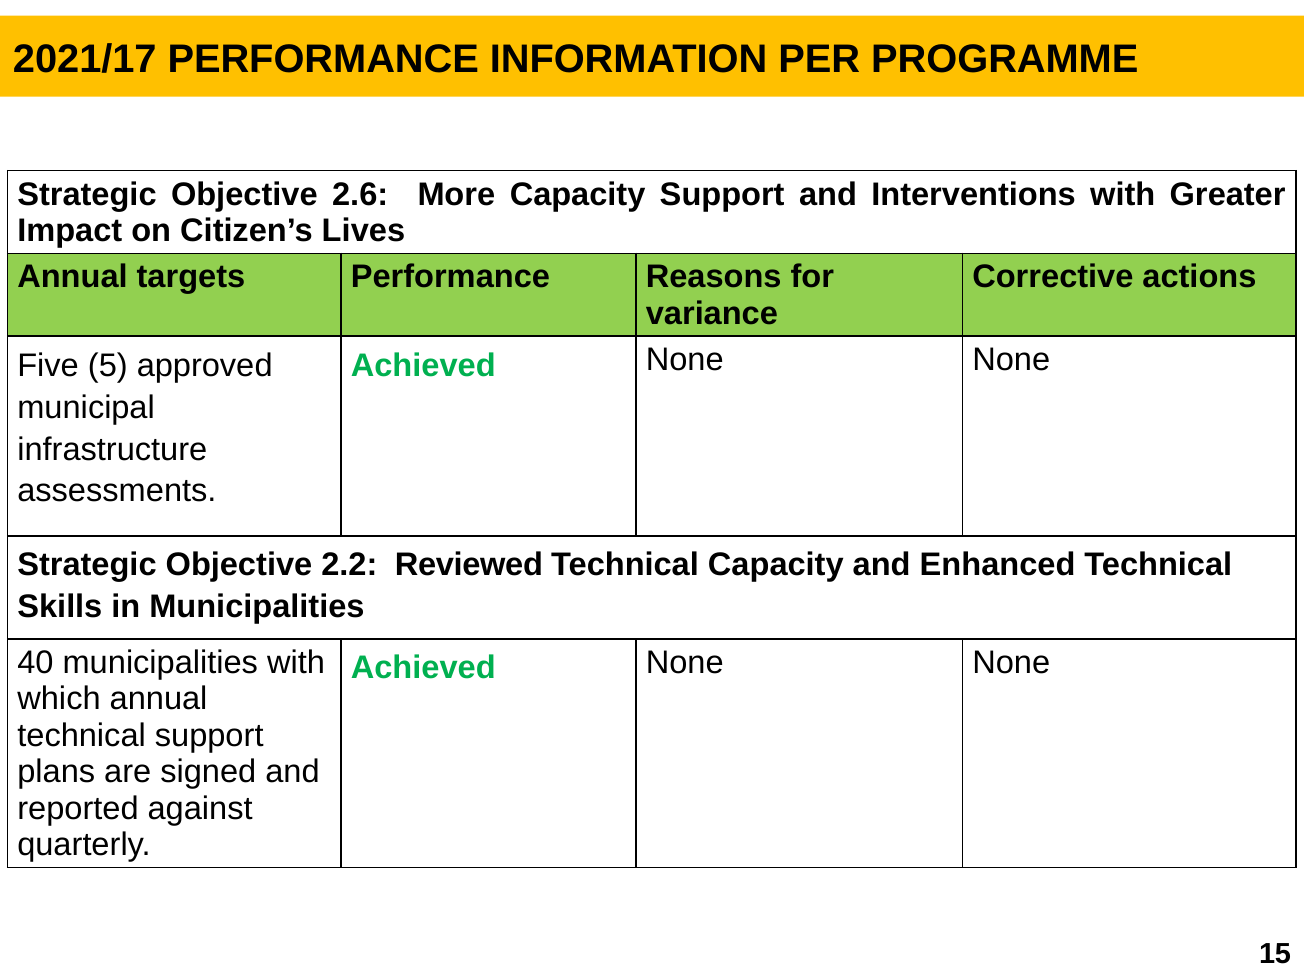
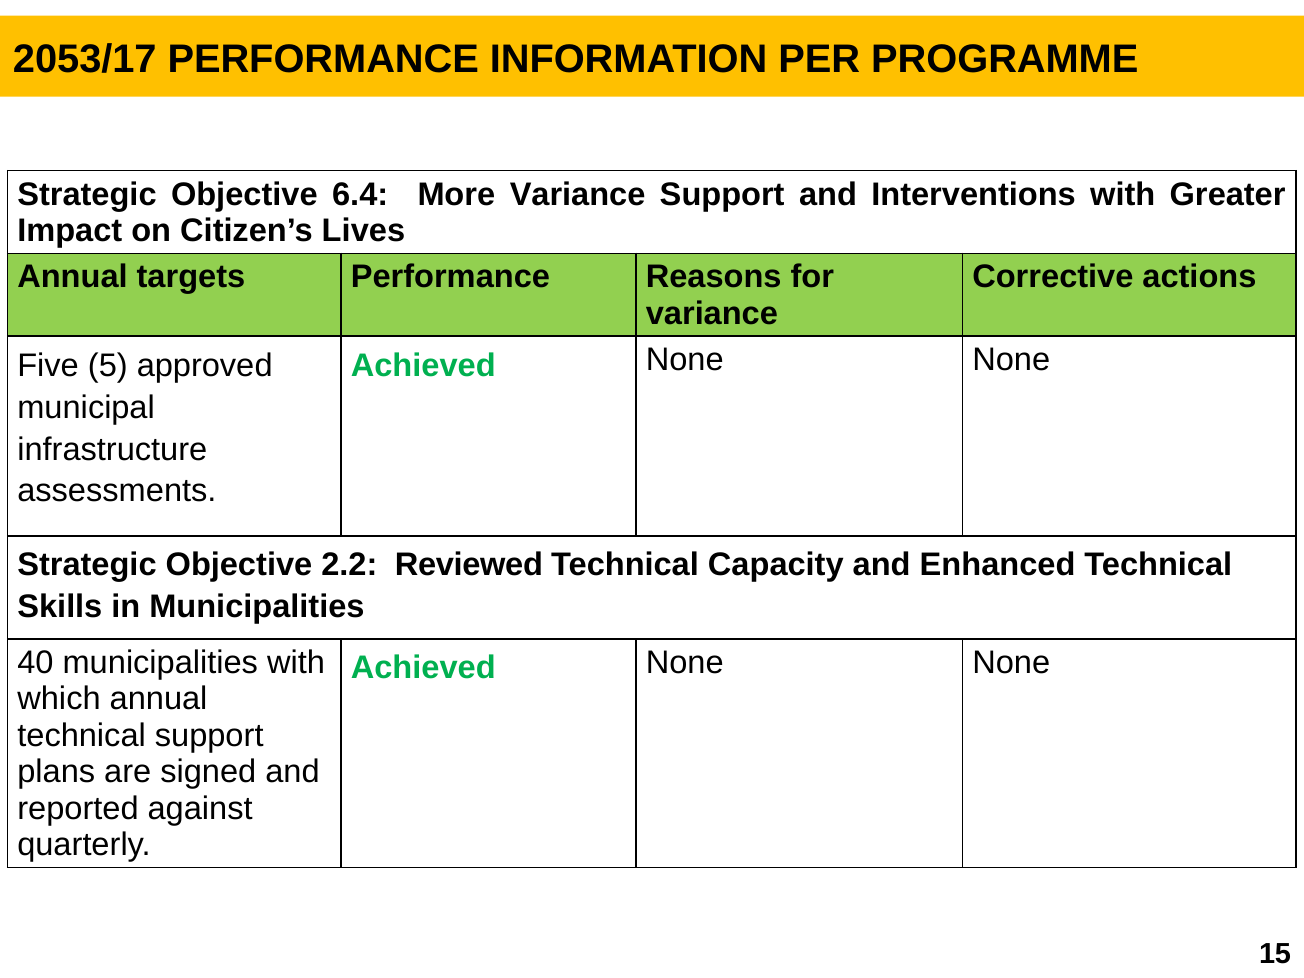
2021/17: 2021/17 -> 2053/17
2.6: 2.6 -> 6.4
More Capacity: Capacity -> Variance
